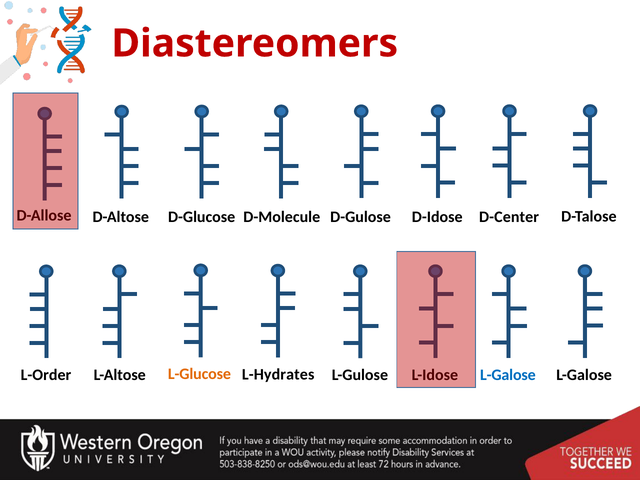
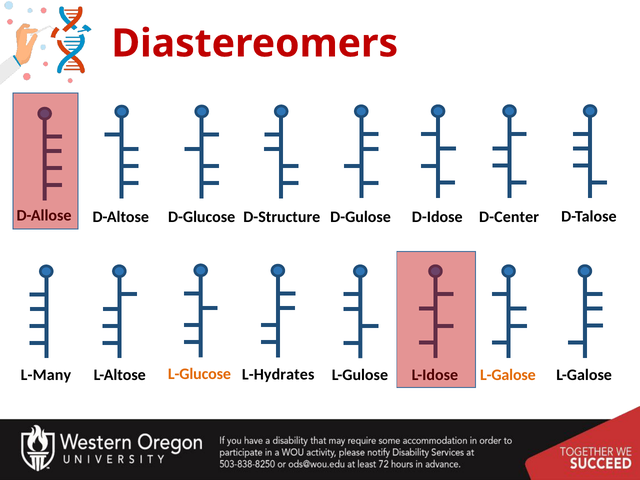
D-Molecule: D-Molecule -> D-Structure
L-Order: L-Order -> L-Many
L-Galose at (508, 375) colour: blue -> orange
